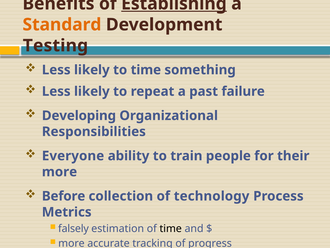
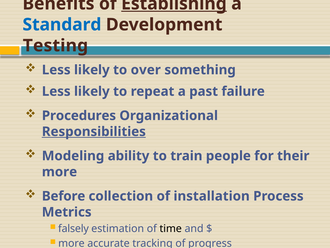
Standard colour: orange -> blue
to time: time -> over
Developing: Developing -> Procedures
Responsibilities underline: none -> present
Everyone: Everyone -> Modeling
technology: technology -> installation
